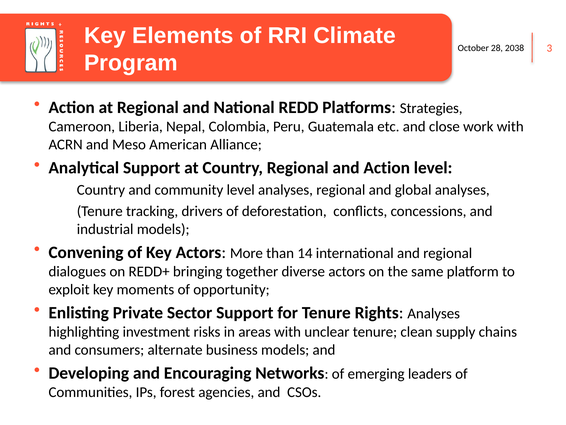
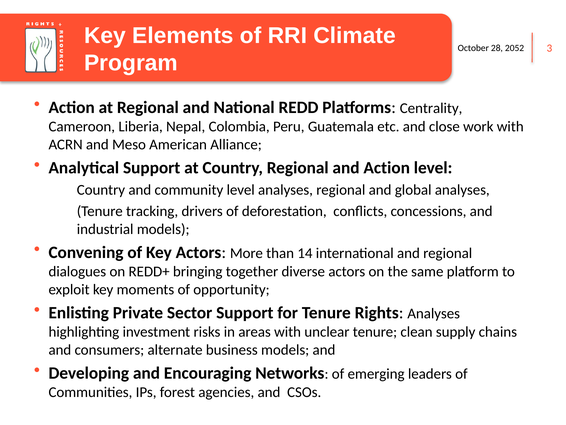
2038: 2038 -> 2052
Strategies: Strategies -> Centrality
